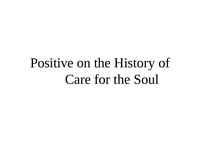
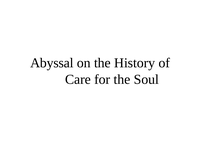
Positive: Positive -> Abyssal
